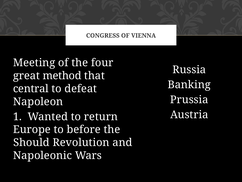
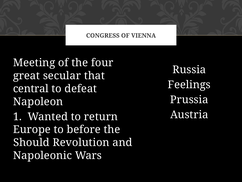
method: method -> secular
Banking: Banking -> Feelings
